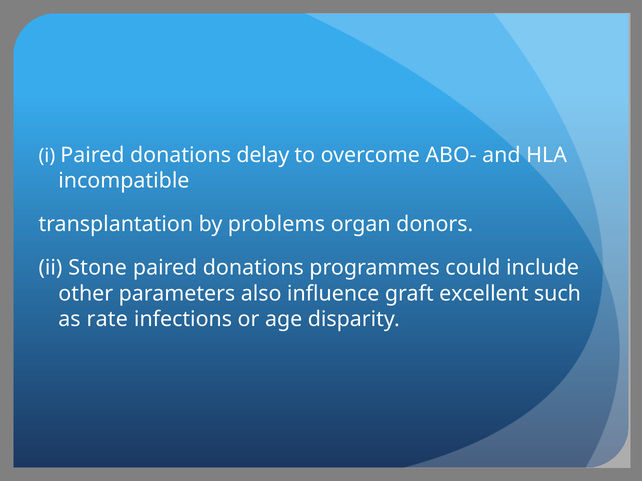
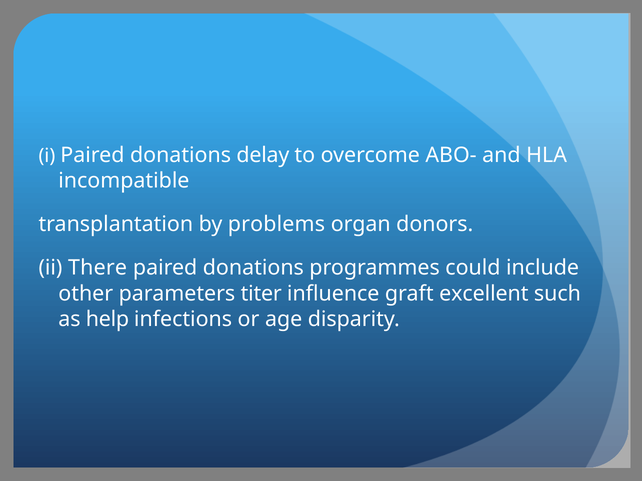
Stone: Stone -> There
also: also -> titer
rate: rate -> help
